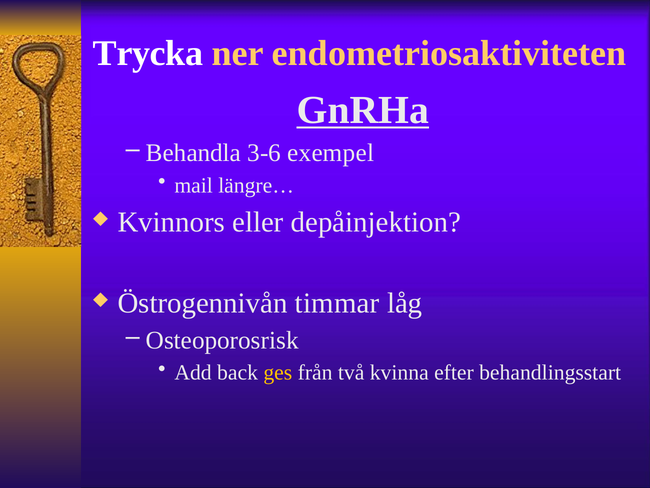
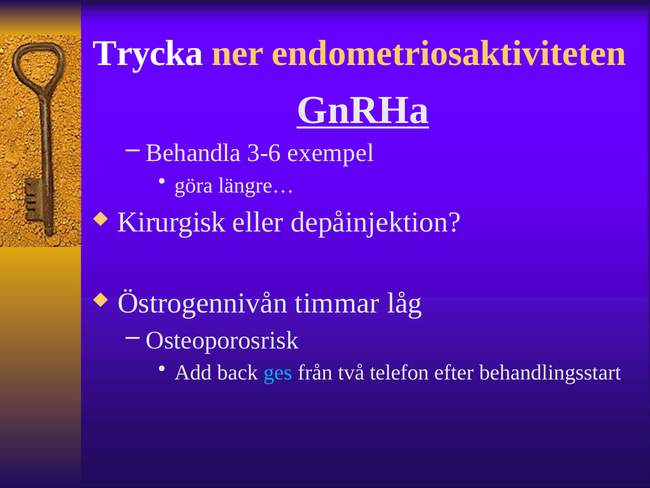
mail: mail -> göra
Kvinnors: Kvinnors -> Kirurgisk
ges colour: yellow -> light blue
kvinna: kvinna -> telefon
